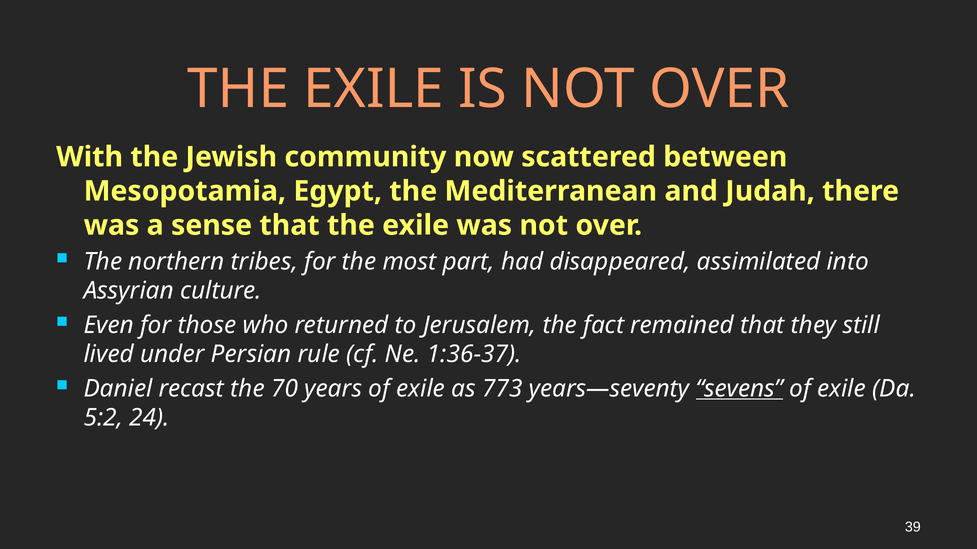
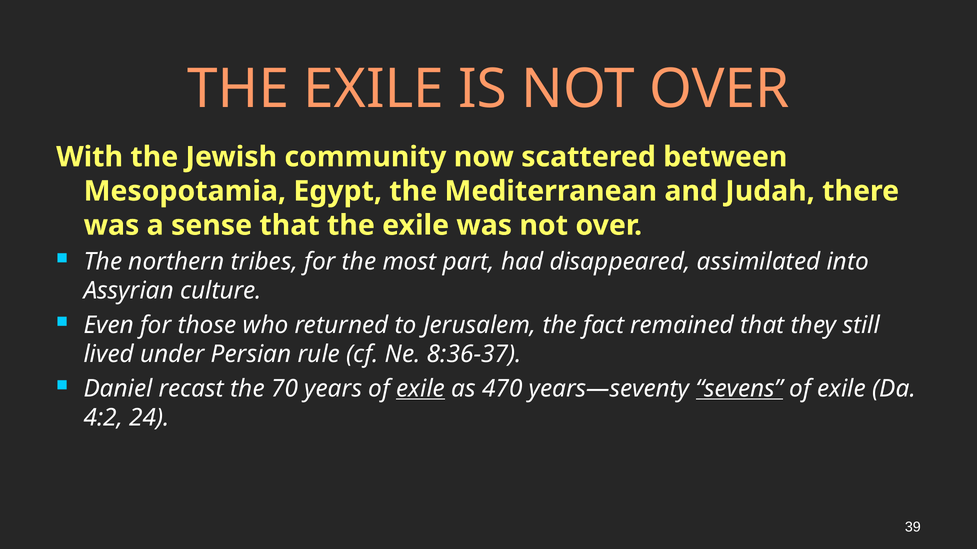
1:36-37: 1:36-37 -> 8:36-37
exile at (421, 389) underline: none -> present
773: 773 -> 470
5:2: 5:2 -> 4:2
